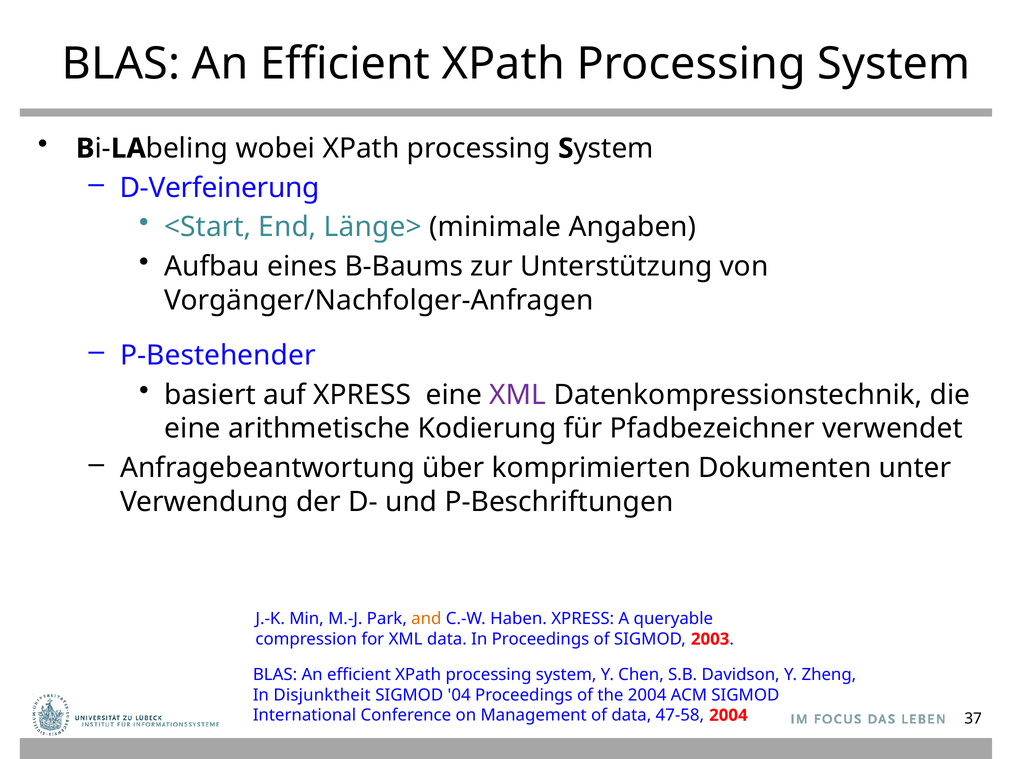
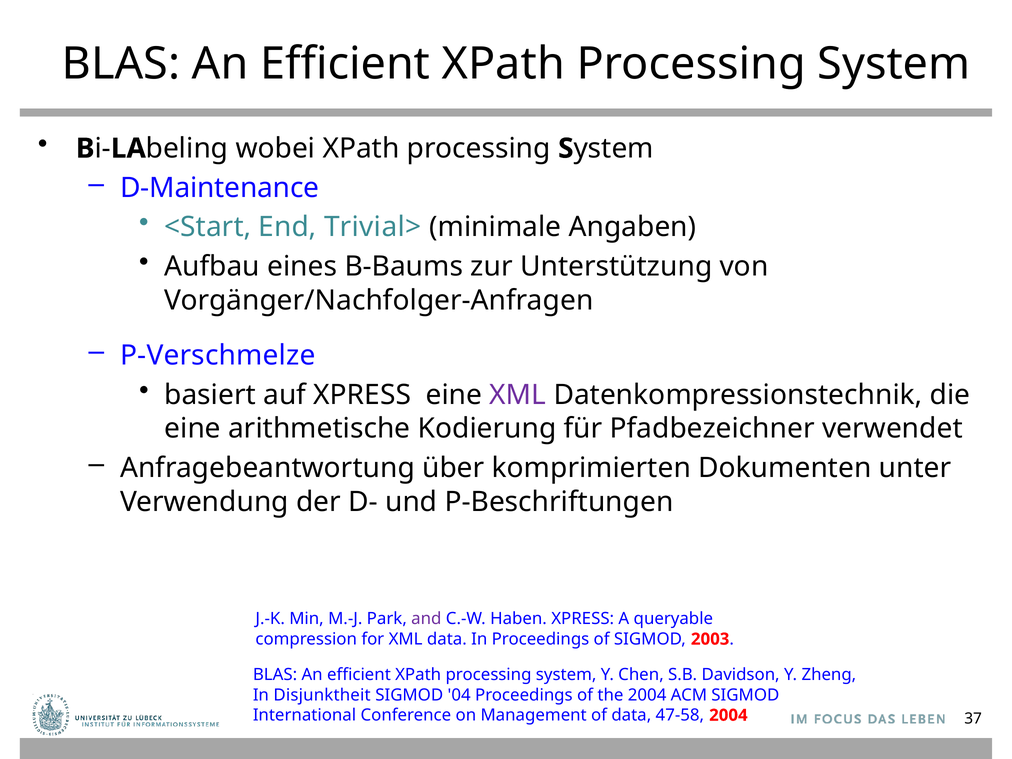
D-Verfeinerung: D-Verfeinerung -> D-Maintenance
Länge>: Länge> -> Trivial>
P-Bestehender: P-Bestehender -> P-Verschmelze
and colour: orange -> purple
